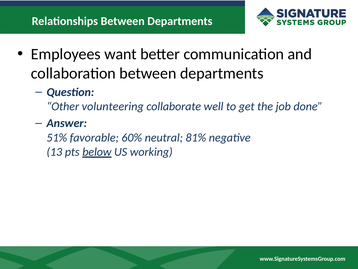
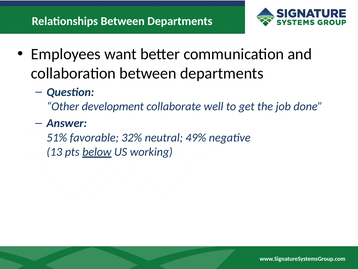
volunteering: volunteering -> development
60%: 60% -> 32%
81%: 81% -> 49%
